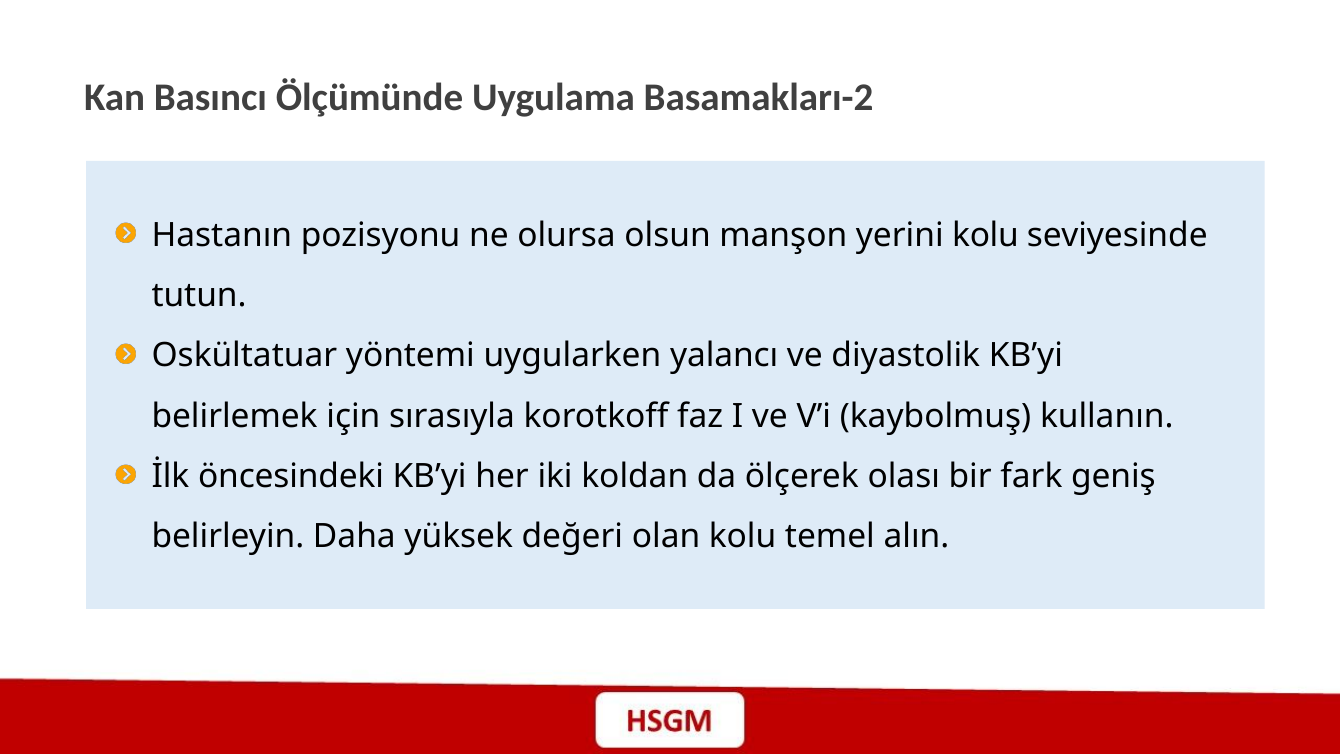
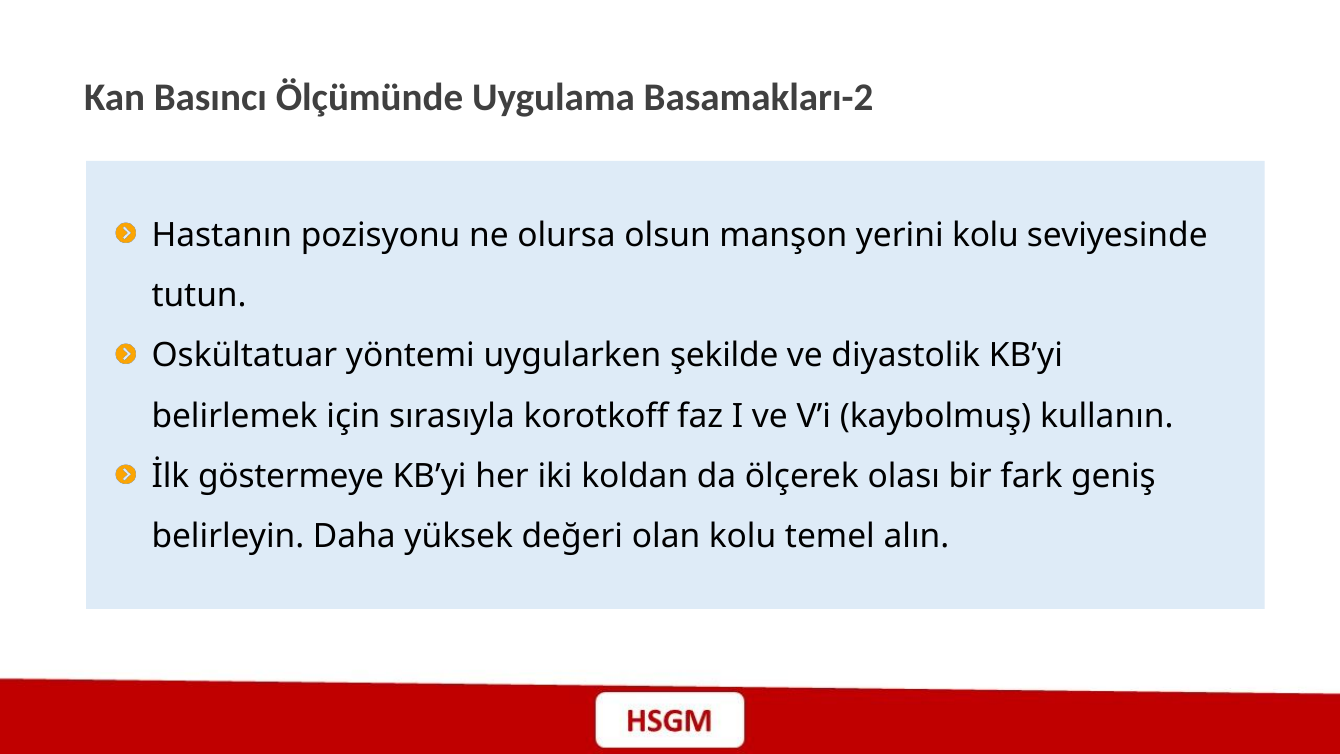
yalancı: yalancı -> şekilde
öncesindeki: öncesindeki -> göstermeye
